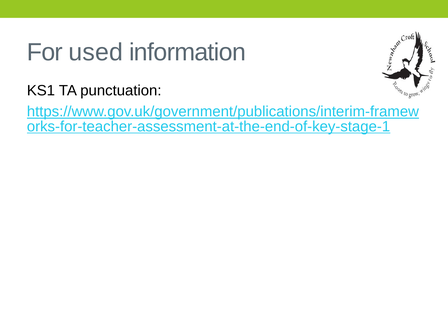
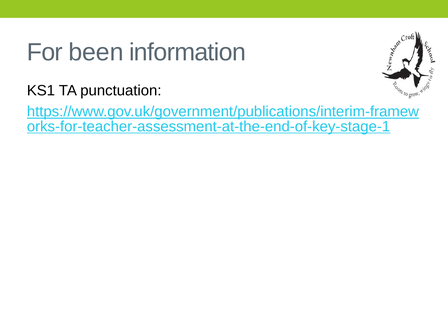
used: used -> been
